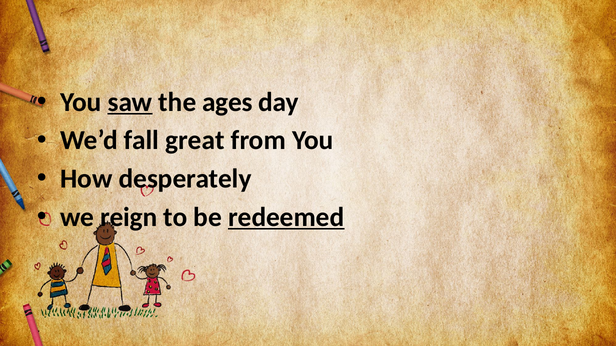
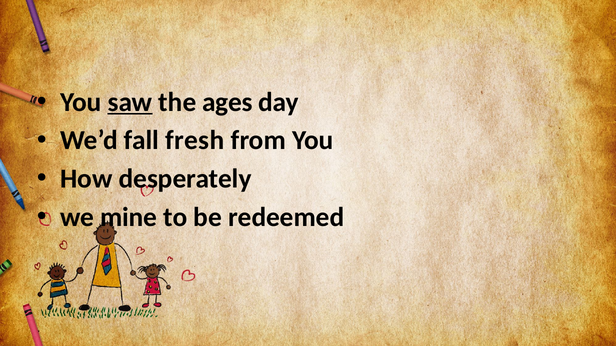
great: great -> fresh
reign: reign -> mine
redeemed underline: present -> none
